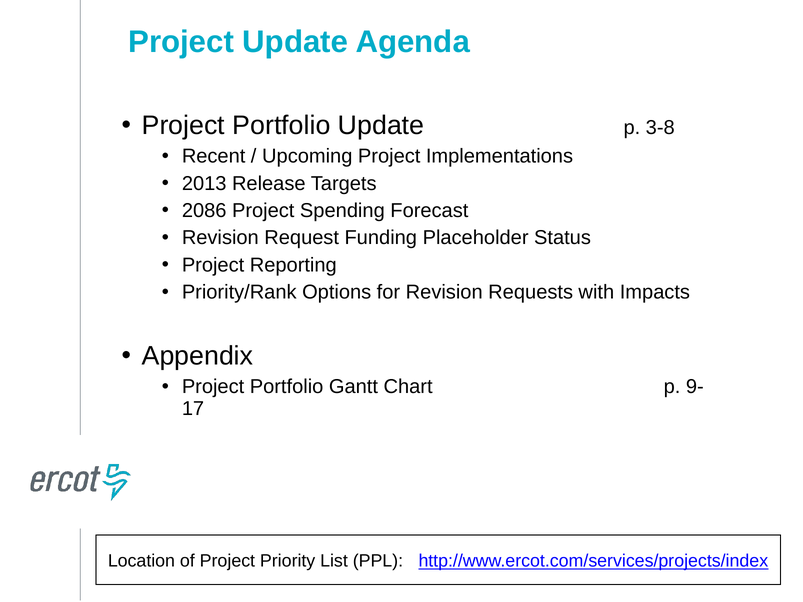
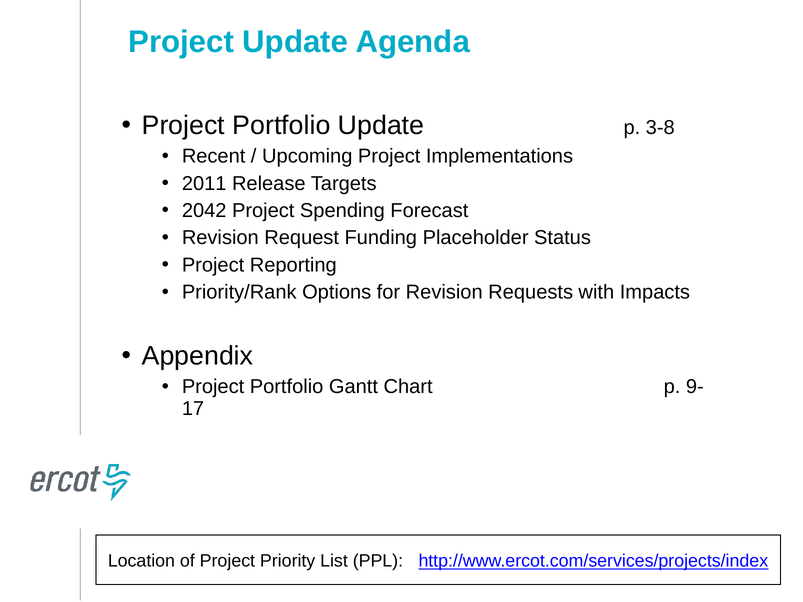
2013: 2013 -> 2011
2086: 2086 -> 2042
